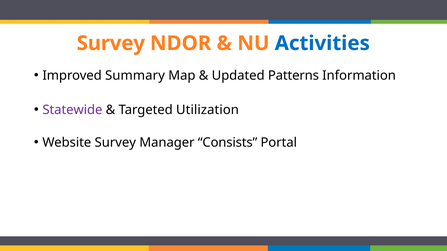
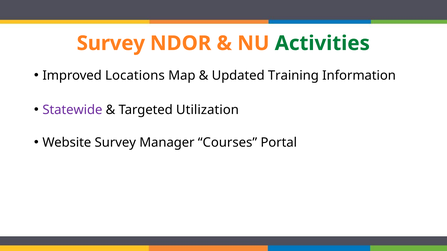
Activities colour: blue -> green
Summary: Summary -> Locations
Patterns: Patterns -> Training
Consists: Consists -> Courses
